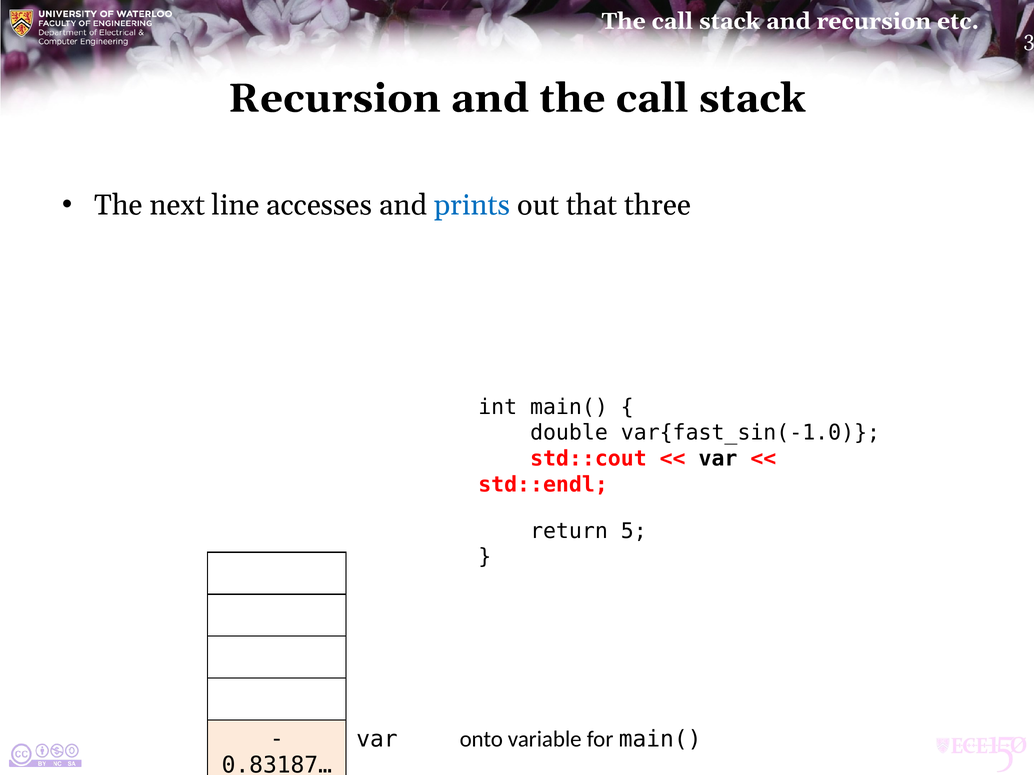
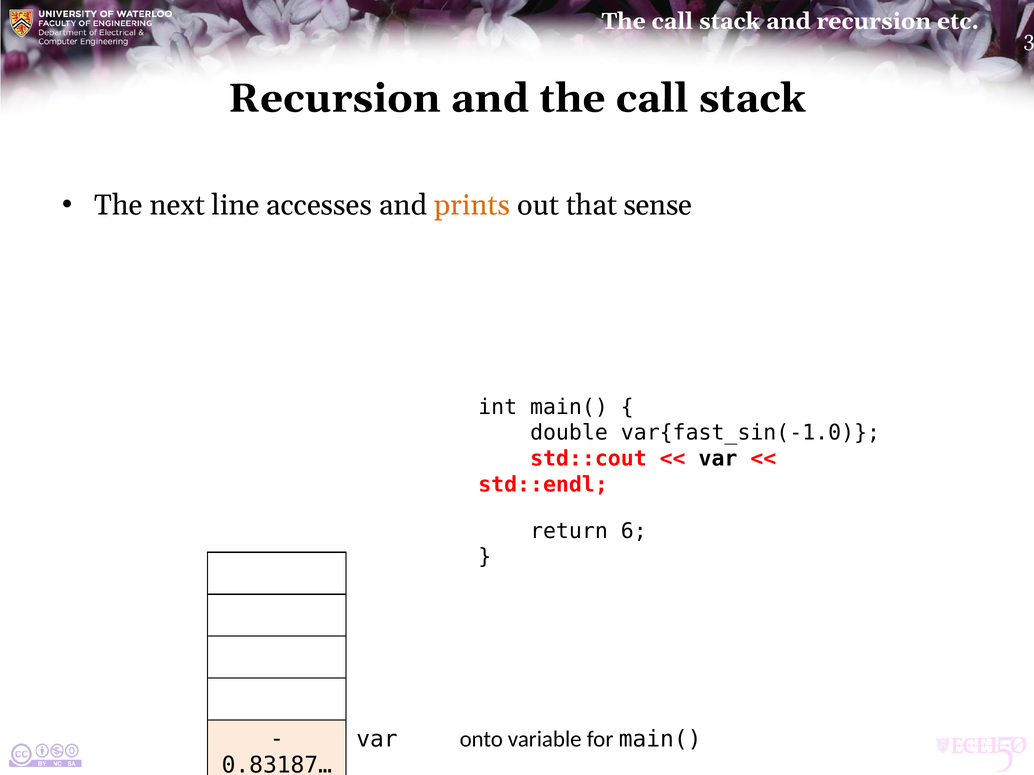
prints colour: blue -> orange
three: three -> sense
5: 5 -> 6
